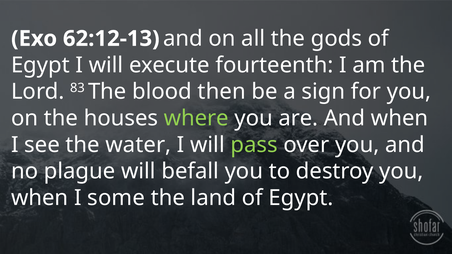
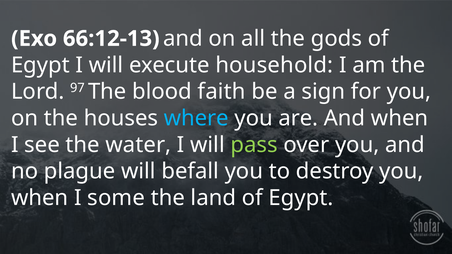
62:12-13: 62:12-13 -> 66:12-13
fourteenth: fourteenth -> household
83: 83 -> 97
then: then -> faith
where colour: light green -> light blue
